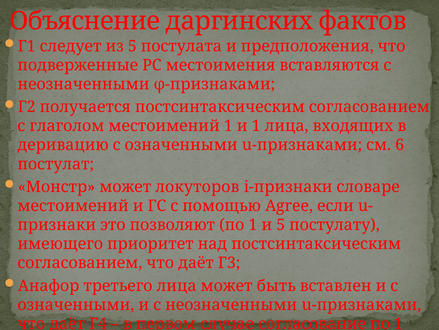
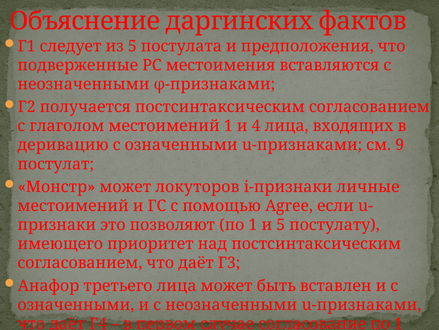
и 1: 1 -> 4
6: 6 -> 9
словаре: словаре -> личные
